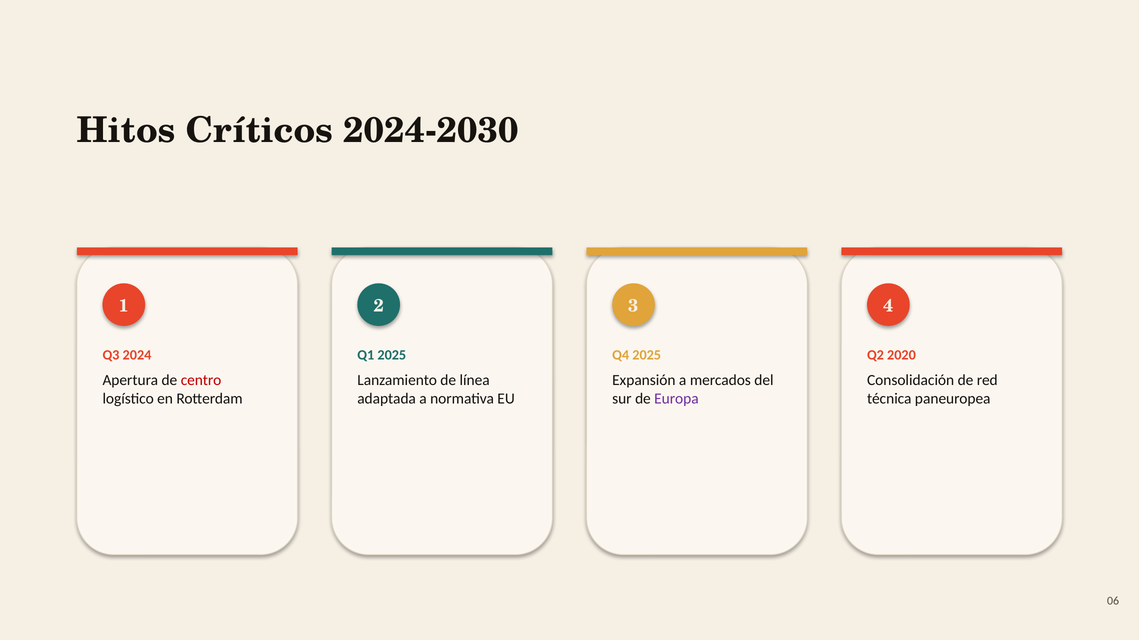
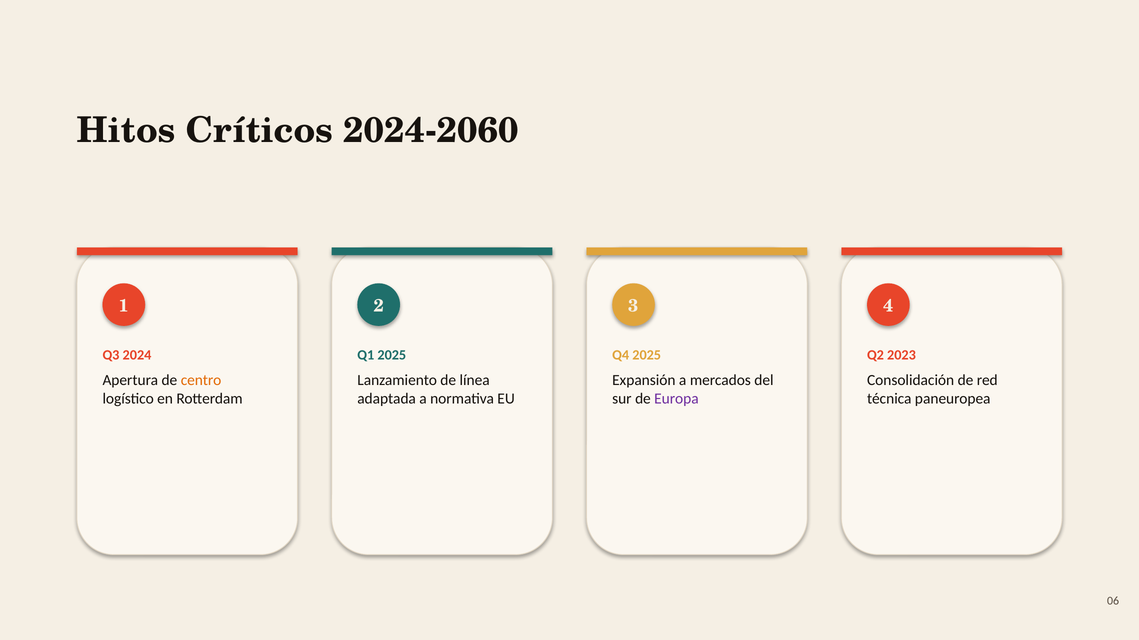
2024-2030: 2024-2030 -> 2024-2060
2020: 2020 -> 2023
centro colour: red -> orange
